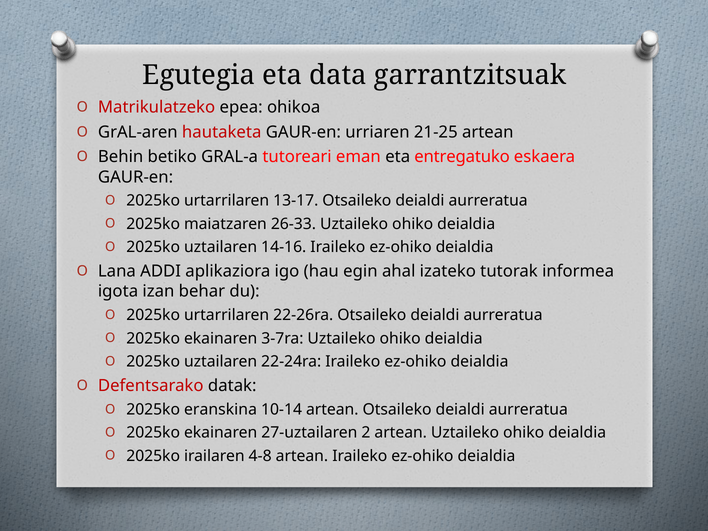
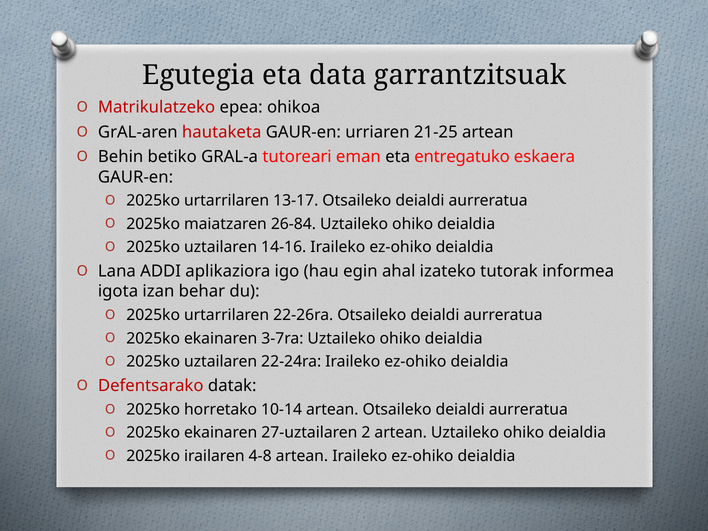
26-33: 26-33 -> 26-84
eranskina: eranskina -> horretako
